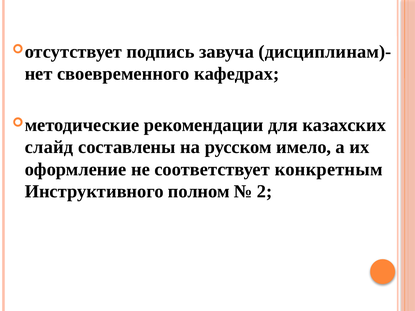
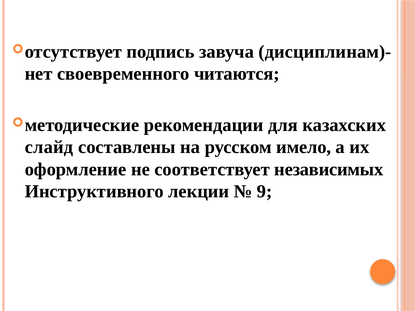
кафедрах: кафедрах -> читаются
конкретным: конкретным -> независимых
полном: полном -> лекции
2: 2 -> 9
